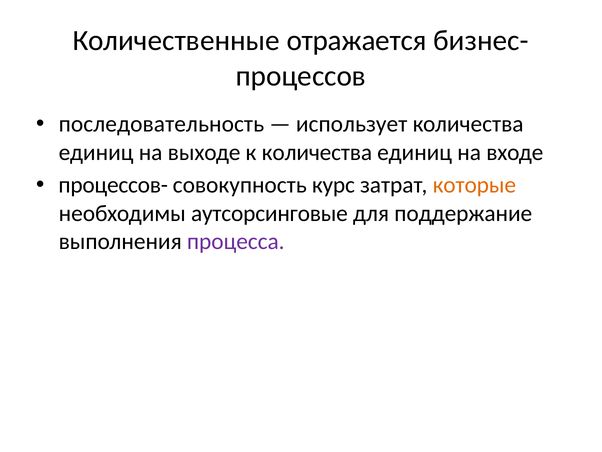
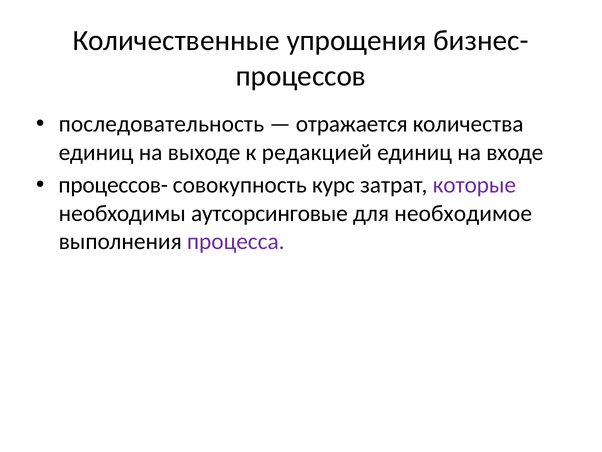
отражается: отражается -> упрощения
использует: использует -> отражается
к количества: количества -> редакцией
которые colour: orange -> purple
поддержание: поддержание -> необходимое
